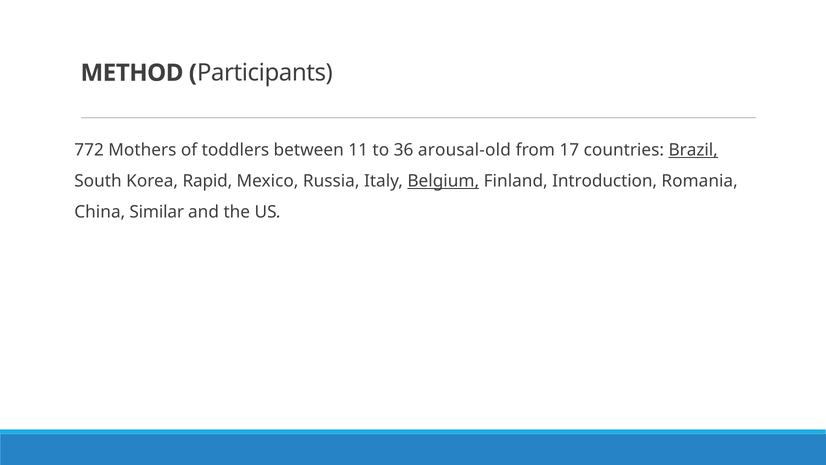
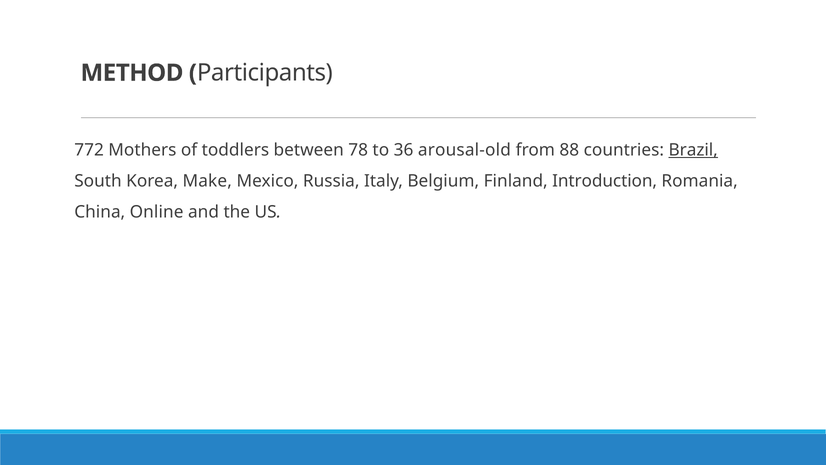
11: 11 -> 78
17: 17 -> 88
Rapid: Rapid -> Make
Belgium underline: present -> none
Similar: Similar -> Online
